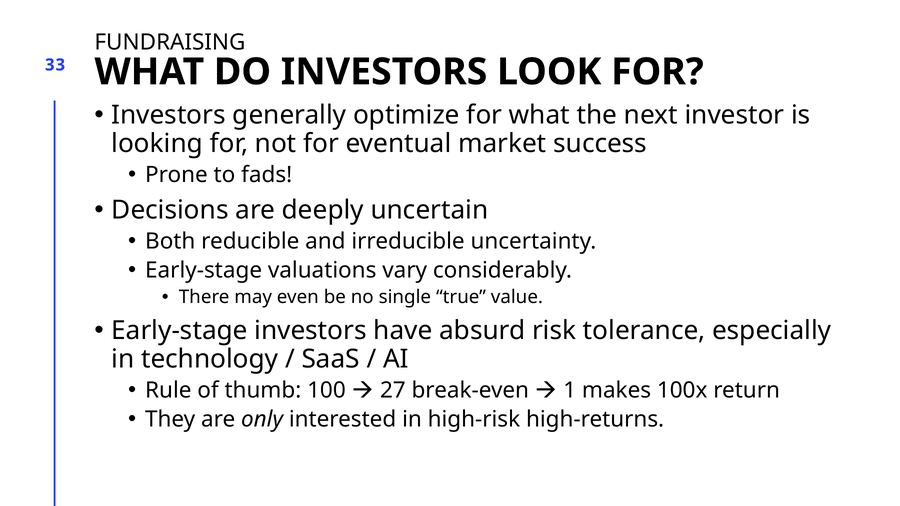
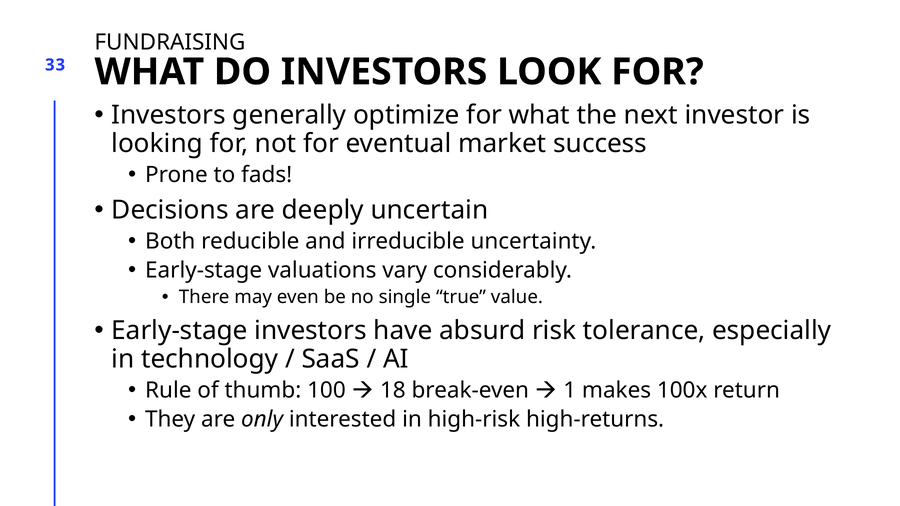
27: 27 -> 18
